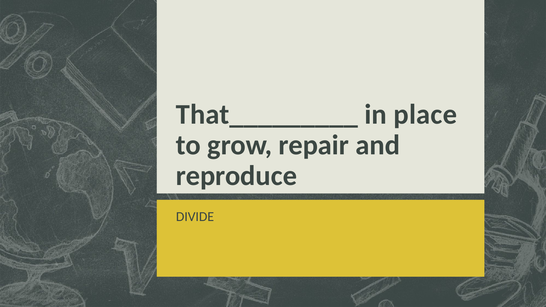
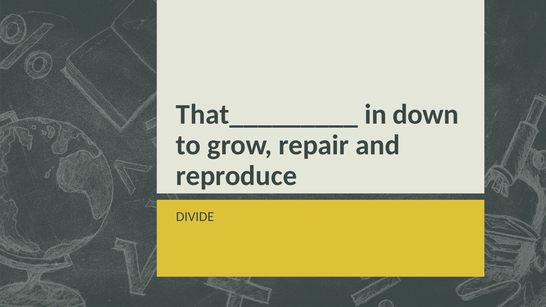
place: place -> down
